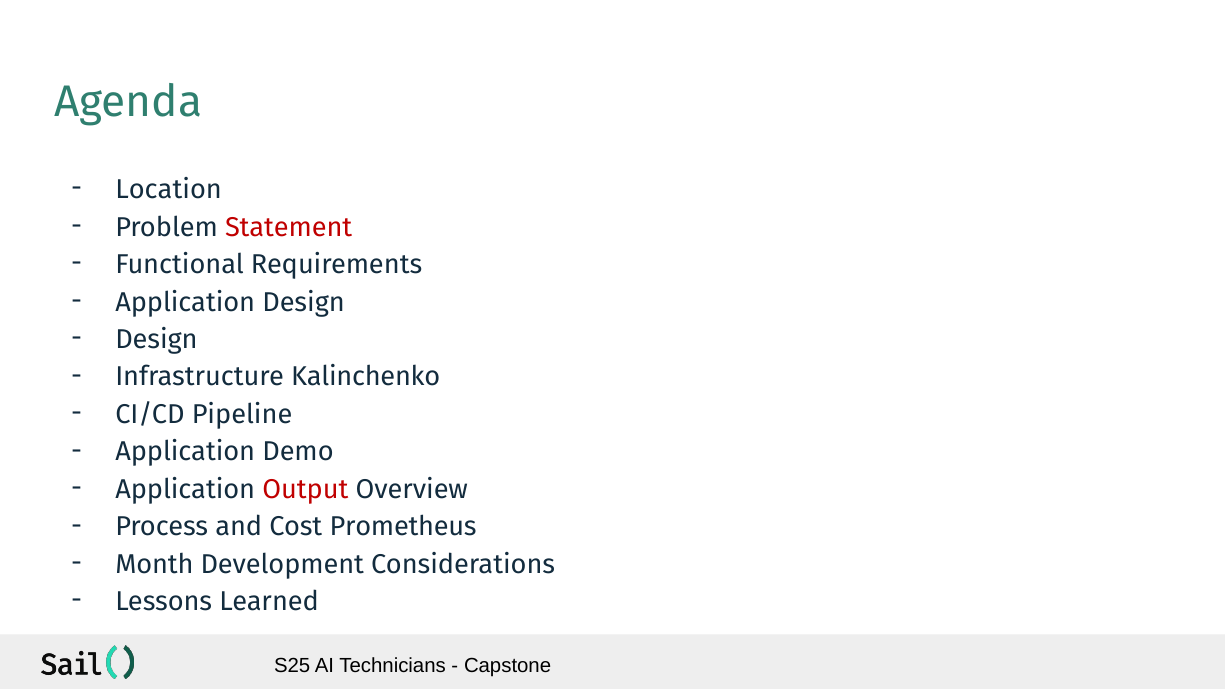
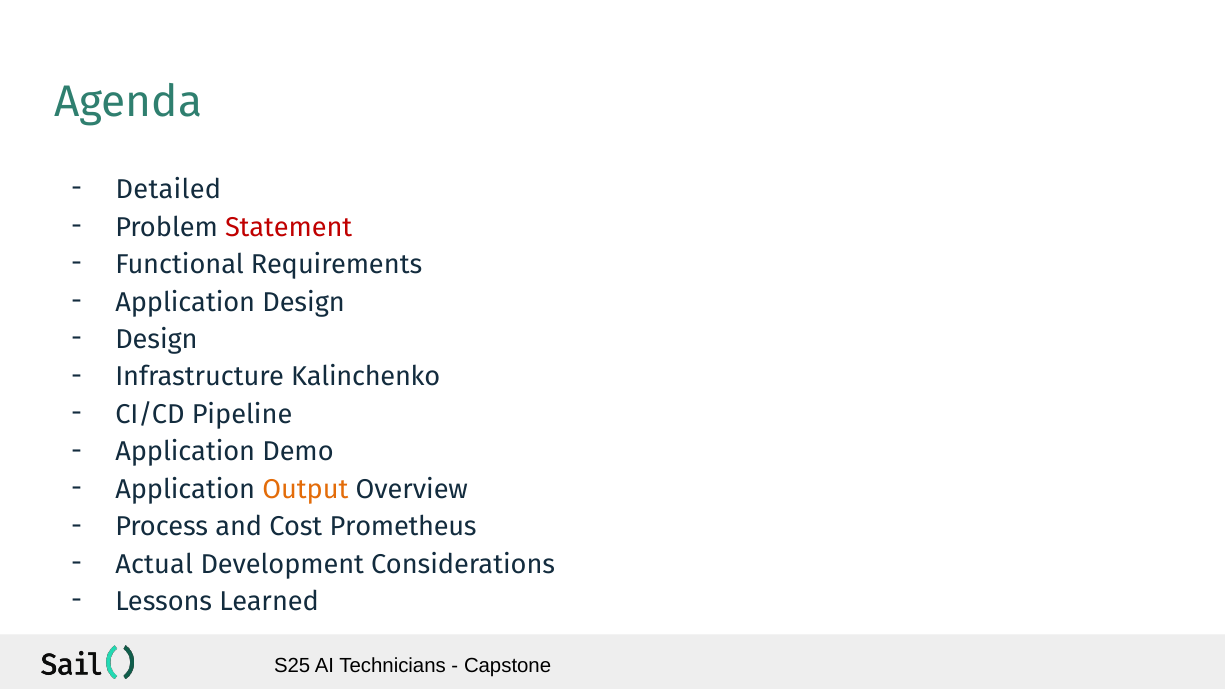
Location: Location -> Detailed
Output colour: red -> orange
Month: Month -> Actual
